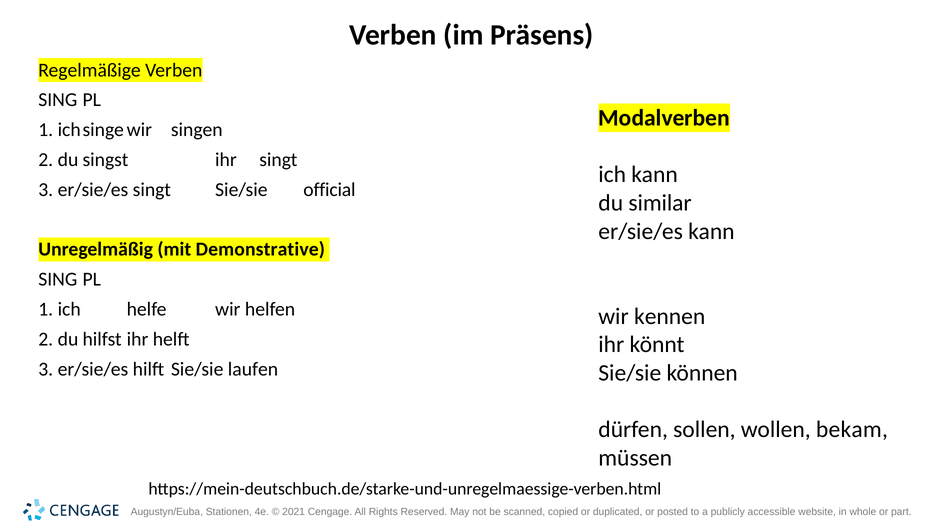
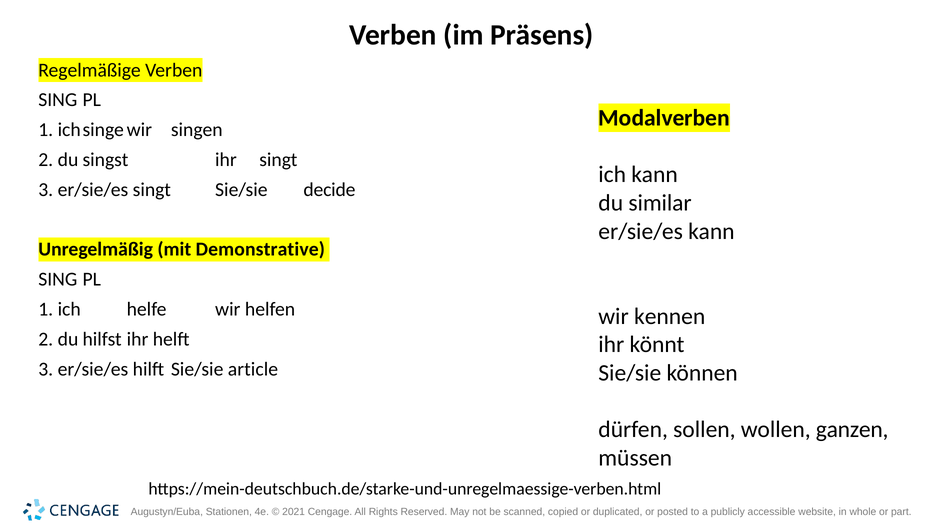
official: official -> decide
laufen: laufen -> article
bekam: bekam -> ganzen
